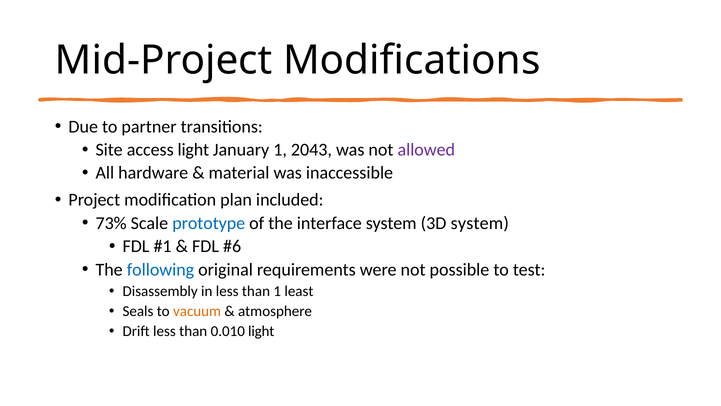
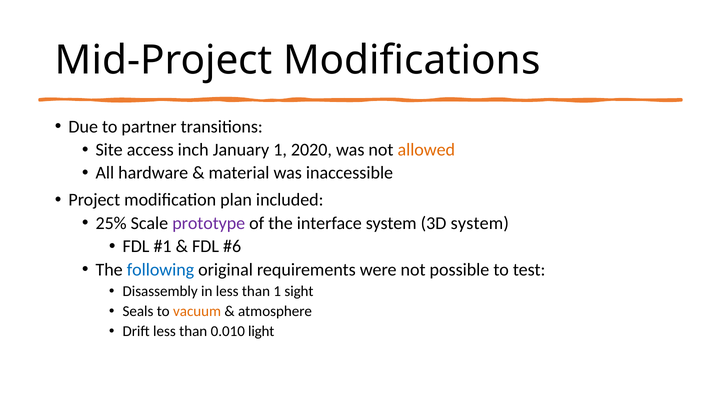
access light: light -> inch
2043: 2043 -> 2020
allowed colour: purple -> orange
73%: 73% -> 25%
prototype colour: blue -> purple
least: least -> sight
